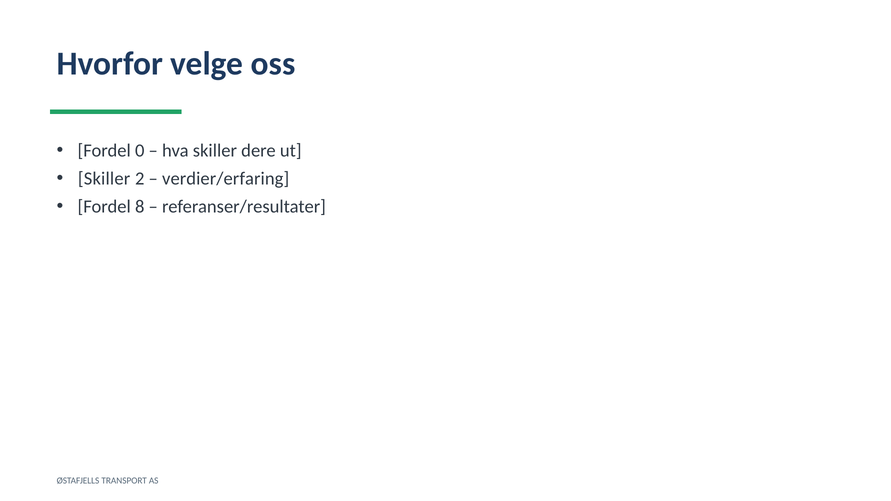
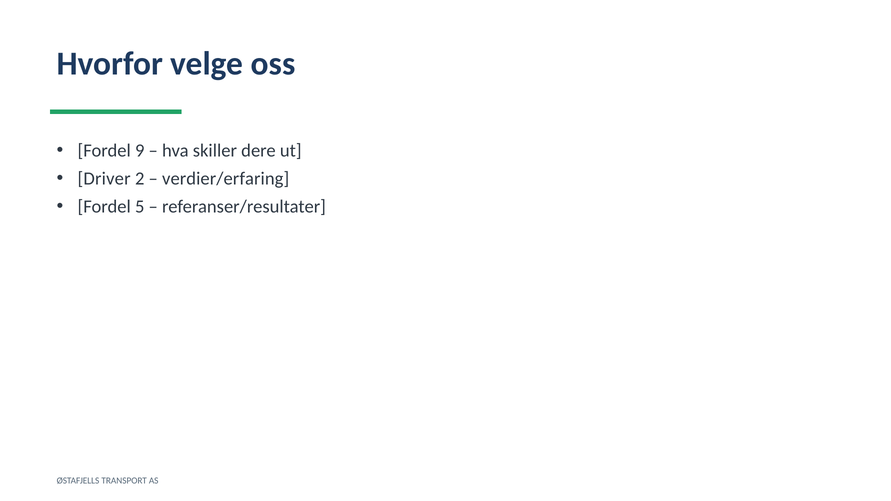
0: 0 -> 9
Skiller at (104, 179): Skiller -> Driver
8: 8 -> 5
